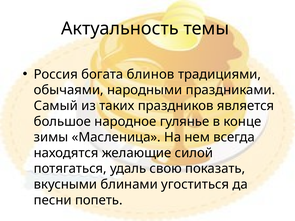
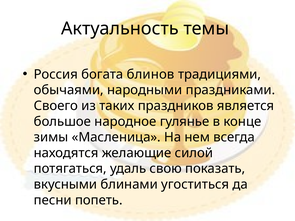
Самый: Самый -> Своего
